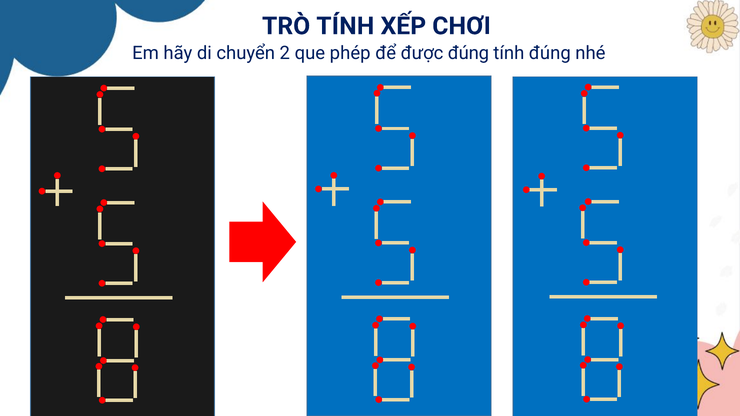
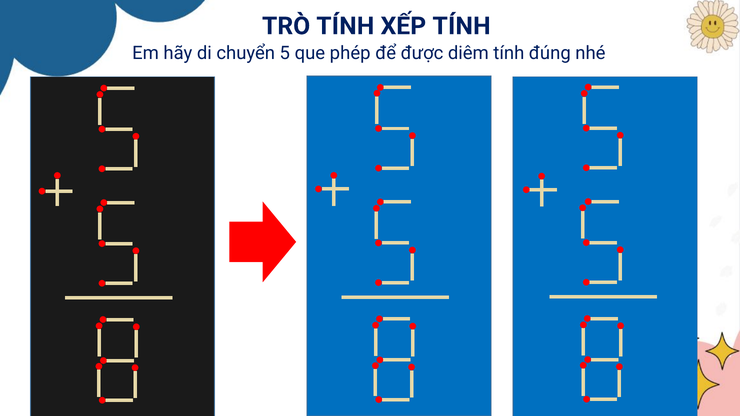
XẾP CHƠI: CHƠI -> TÍNH
2: 2 -> 5
được đúng: đúng -> diêm
